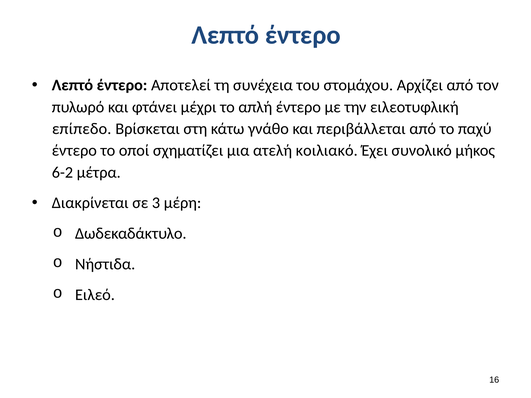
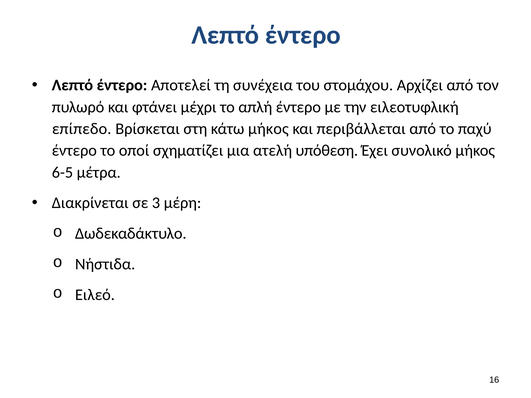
κάτω γνάθο: γνάθο -> μήκος
κοιλιακό: κοιλιακό -> υπόθεση
6-2: 6-2 -> 6-5
